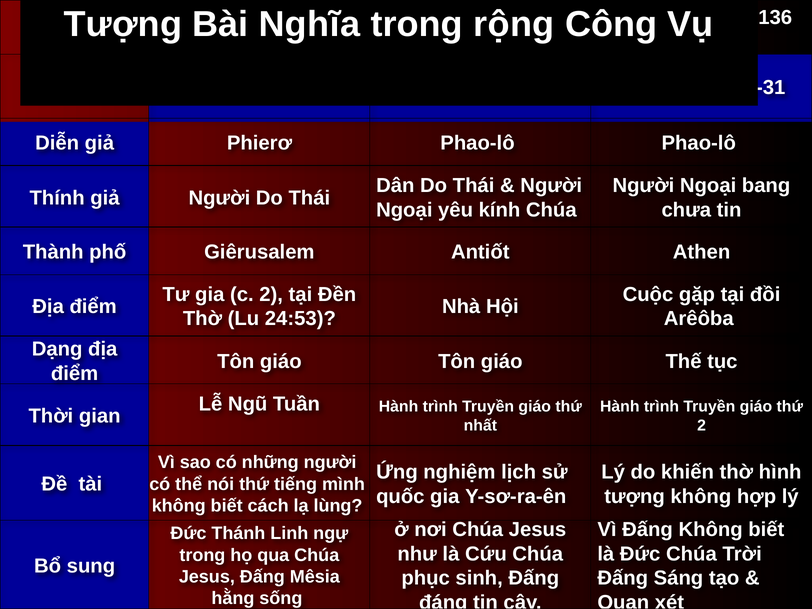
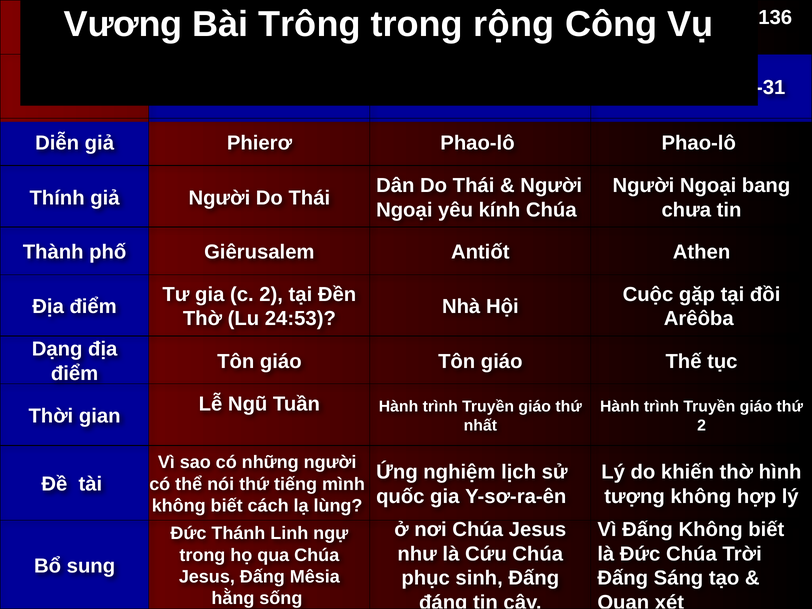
Tượng at (123, 24): Tượng -> Vương
Nghĩa: Nghĩa -> Trông
